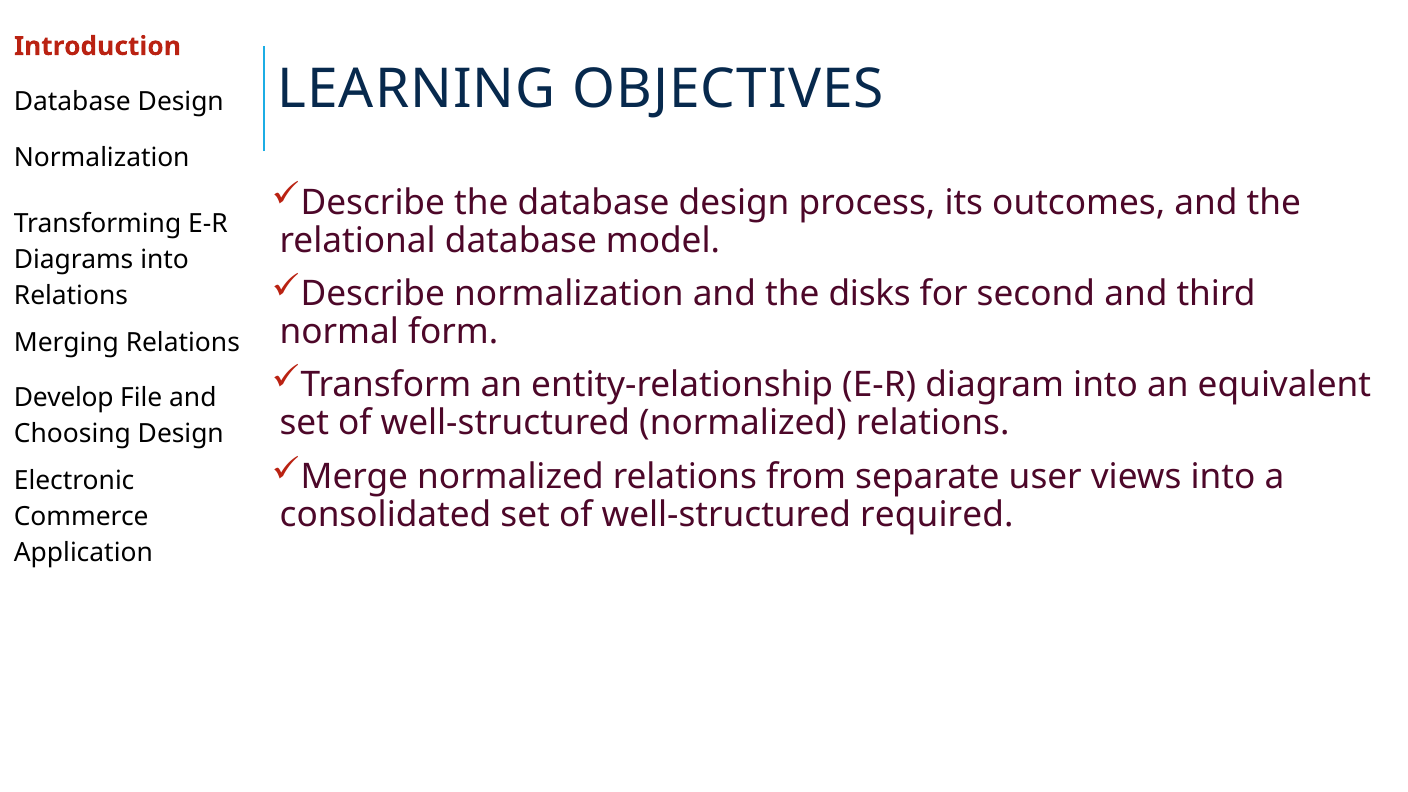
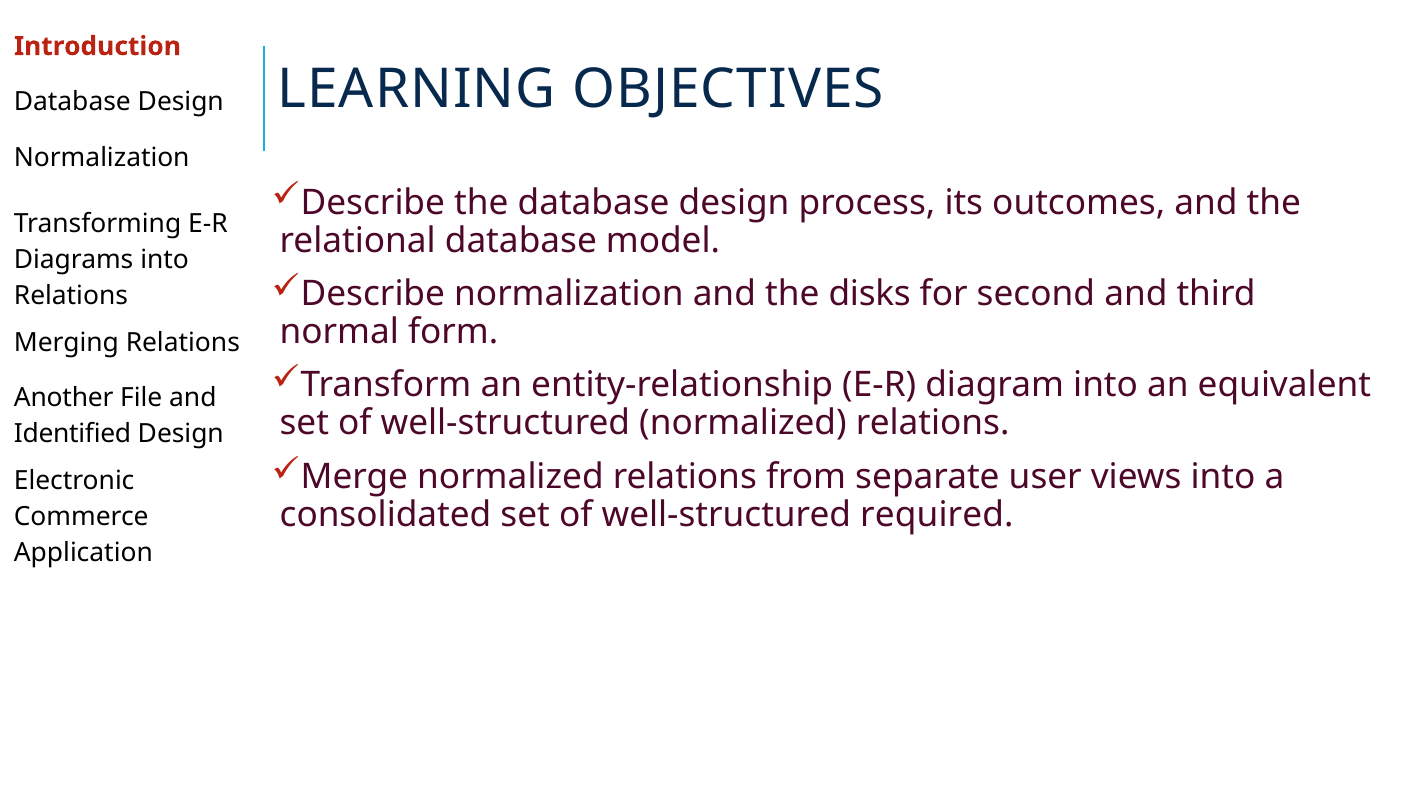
Develop: Develop -> Another
Choosing: Choosing -> Identified
